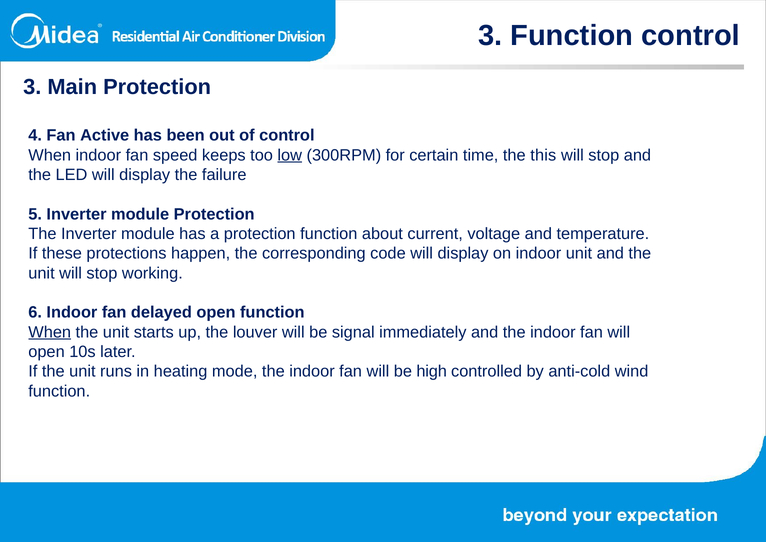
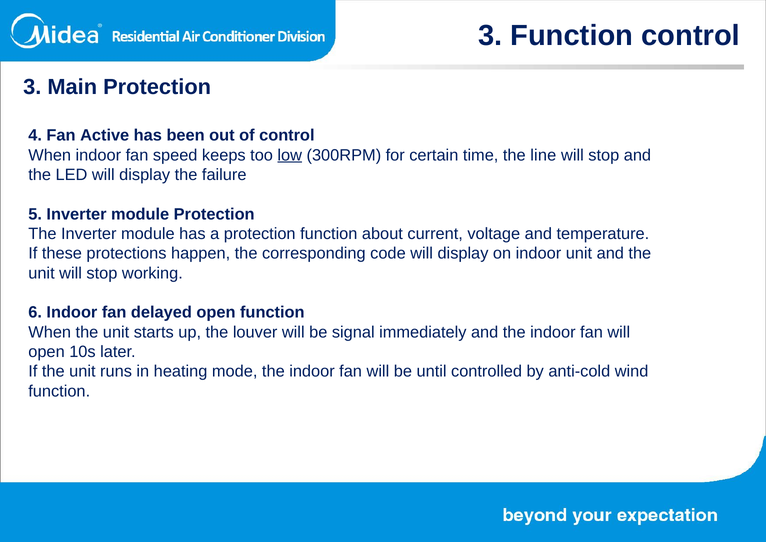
this: this -> line
When at (50, 332) underline: present -> none
high: high -> until
